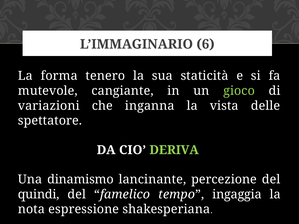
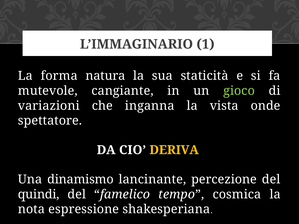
6: 6 -> 1
tenero: tenero -> natura
delle: delle -> onde
DERIVA colour: light green -> yellow
ingaggia: ingaggia -> cosmica
